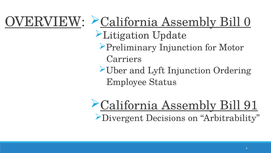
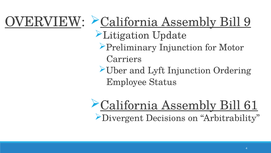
0: 0 -> 9
91: 91 -> 61
